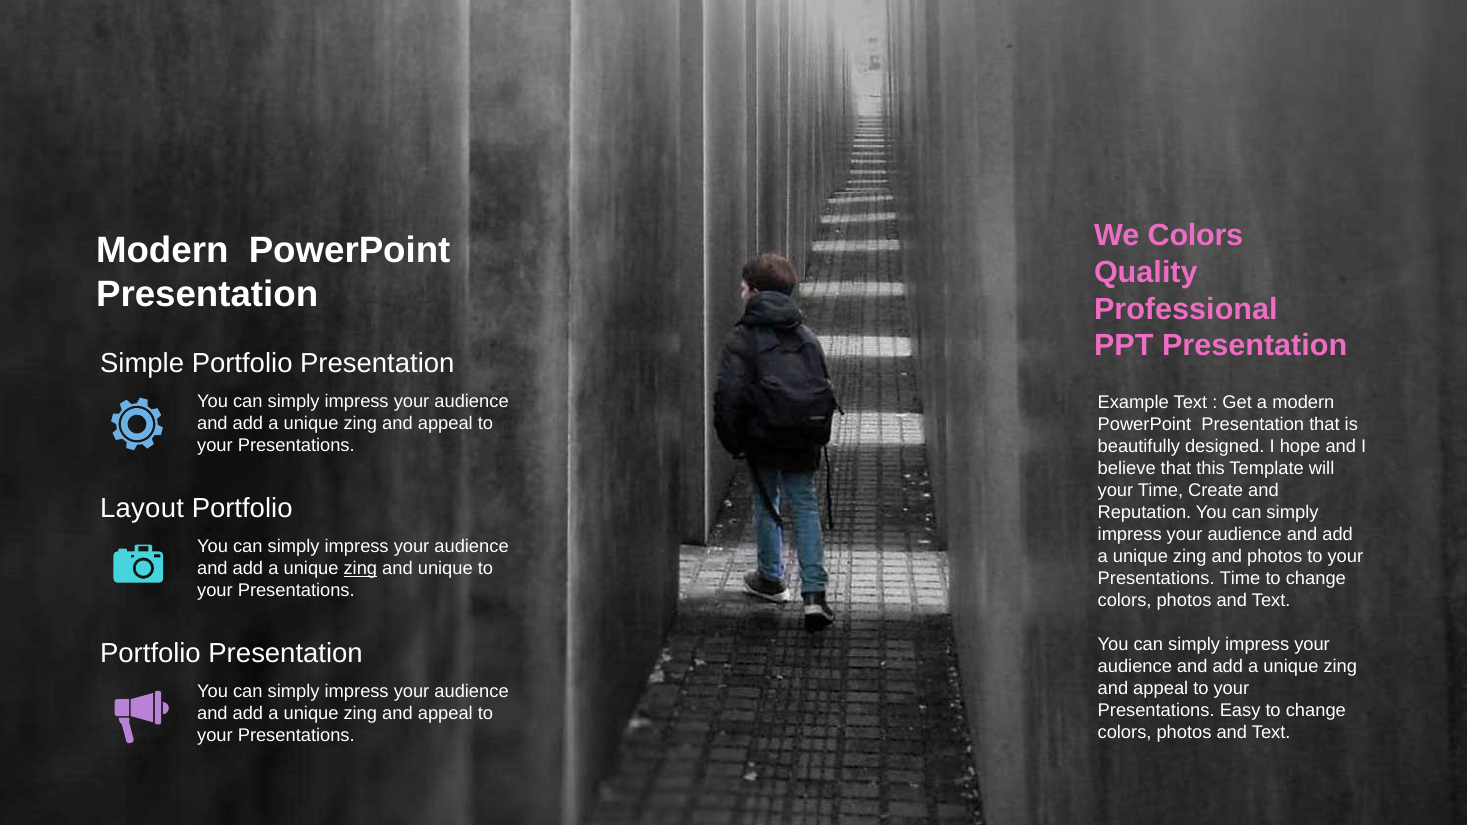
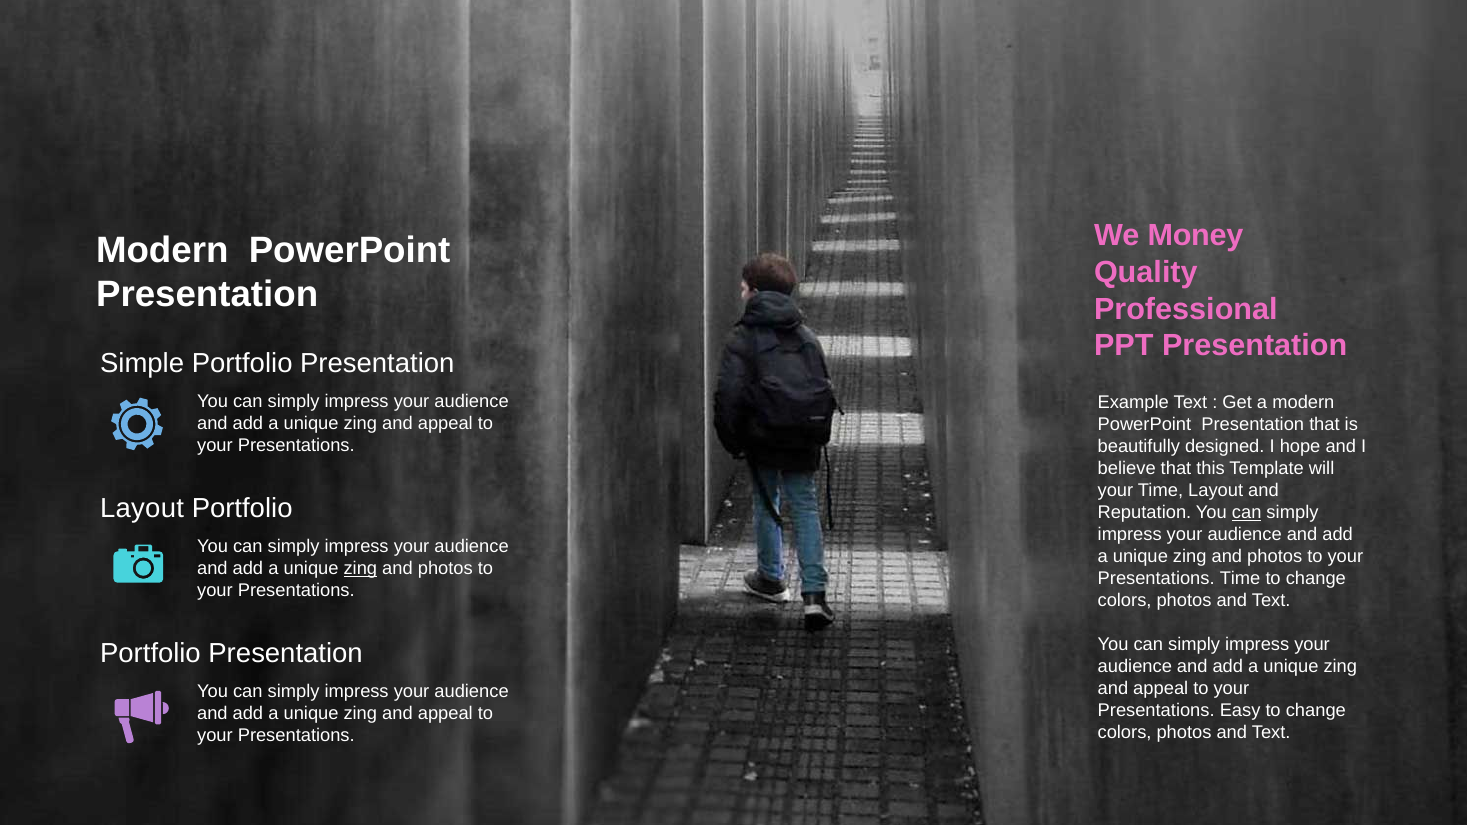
We Colors: Colors -> Money
Time Create: Create -> Layout
can at (1247, 512) underline: none -> present
unique at (445, 569): unique -> photos
